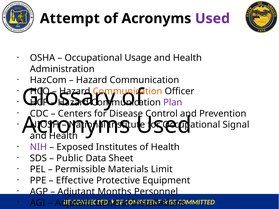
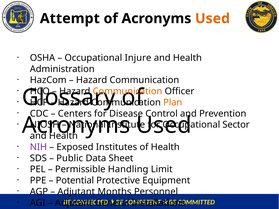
Used at (212, 19) colour: purple -> orange
Usage: Usage -> Injure
Plan colour: purple -> orange
Signal: Signal -> Sector
Materials: Materials -> Handling
Effective: Effective -> Potential
